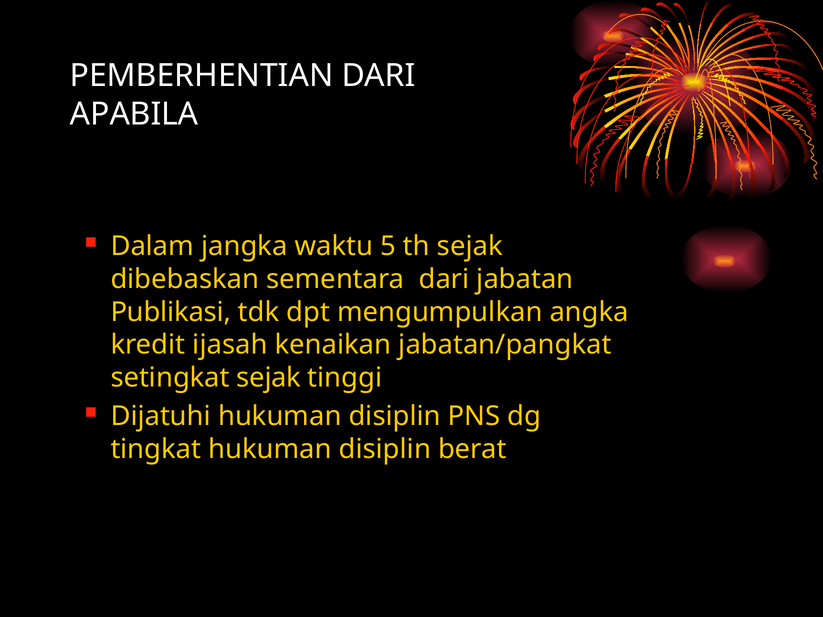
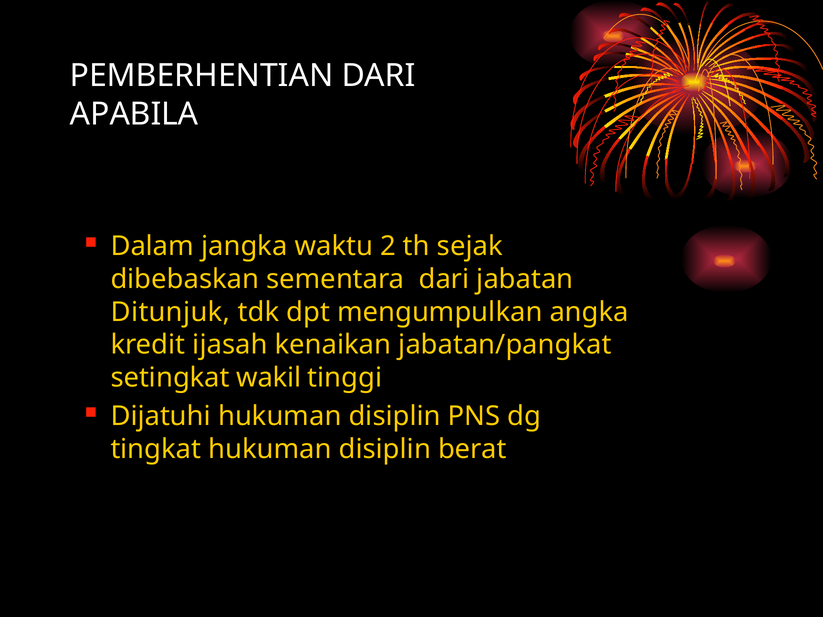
5: 5 -> 2
Publikasi: Publikasi -> Ditunjuk
setingkat sejak: sejak -> wakil
